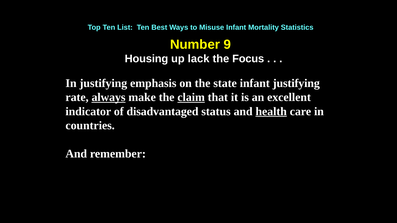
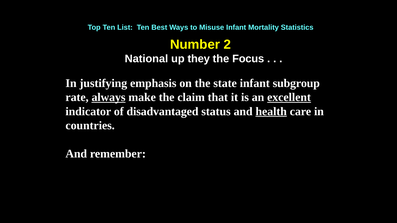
9: 9 -> 2
Housing: Housing -> National
lack: lack -> they
infant justifying: justifying -> subgroup
claim underline: present -> none
excellent underline: none -> present
